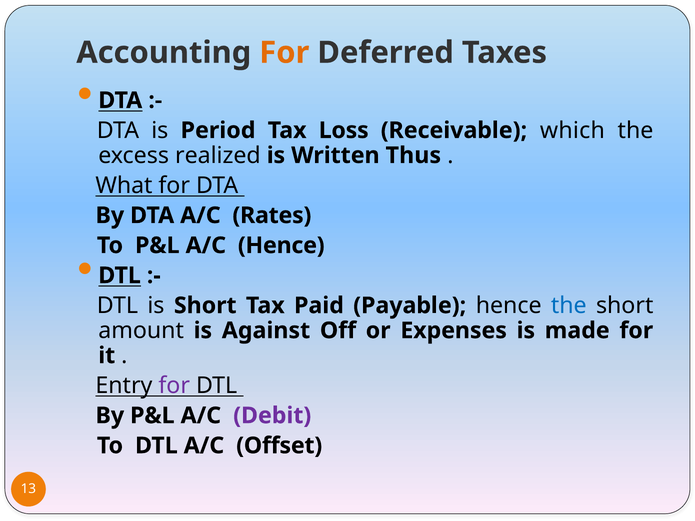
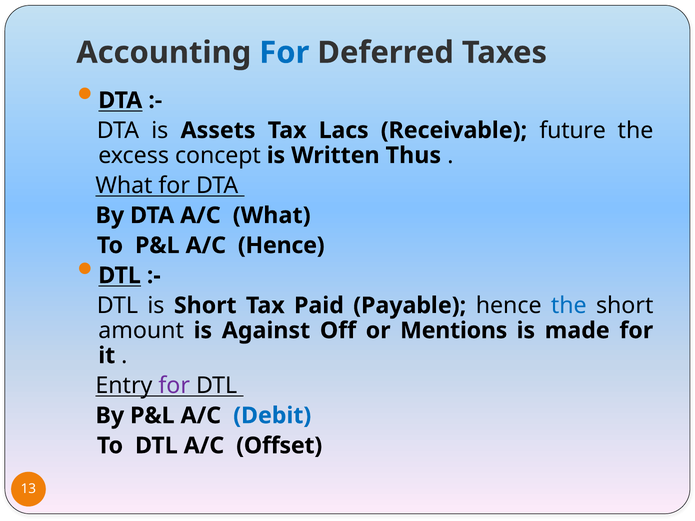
For at (284, 53) colour: orange -> blue
Period: Period -> Assets
Loss: Loss -> Lacs
which: which -> future
realized: realized -> concept
A/C Rates: Rates -> What
Expenses: Expenses -> Mentions
Debit colour: purple -> blue
